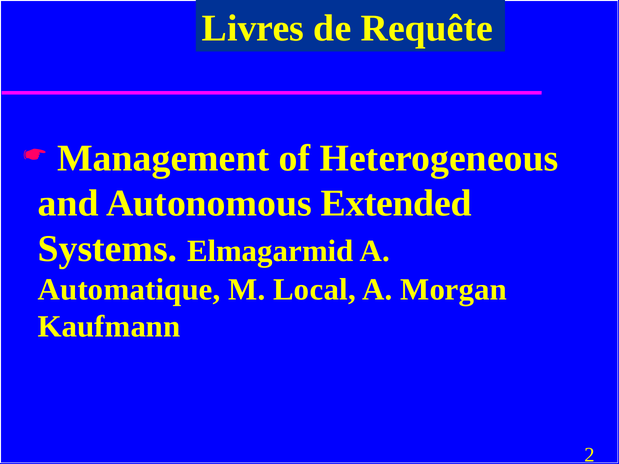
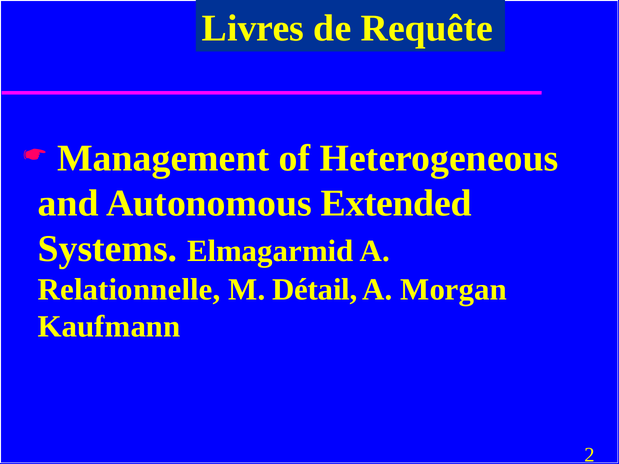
Automatique: Automatique -> Relationnelle
Local: Local -> Détail
